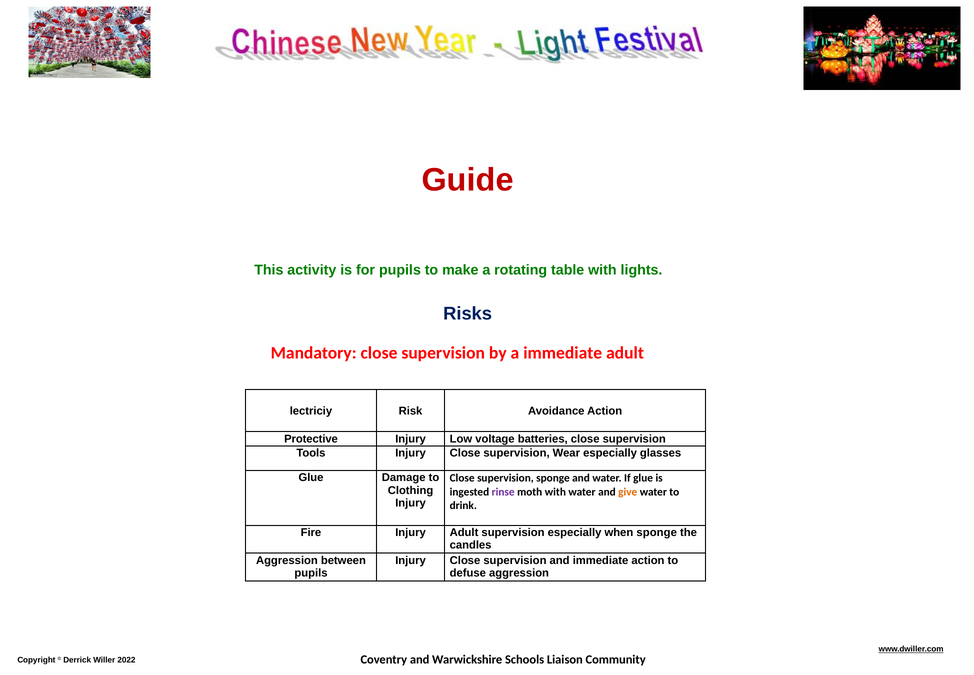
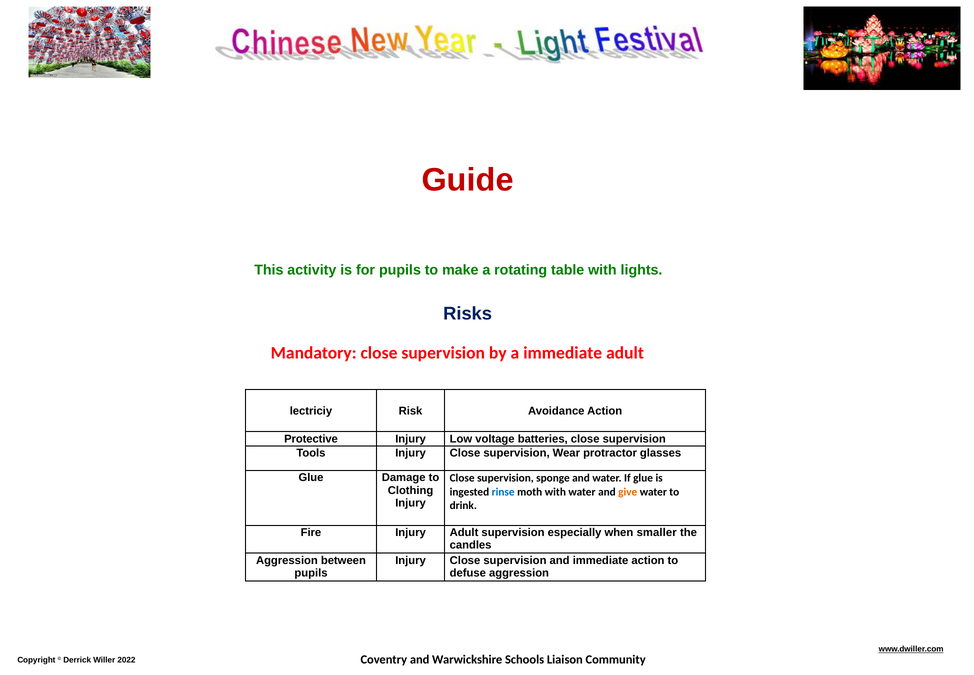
Wear especially: especially -> protractor
rinse colour: purple -> blue
when sponge: sponge -> smaller
